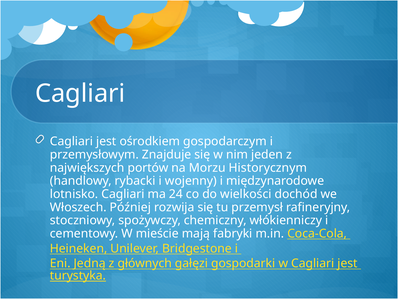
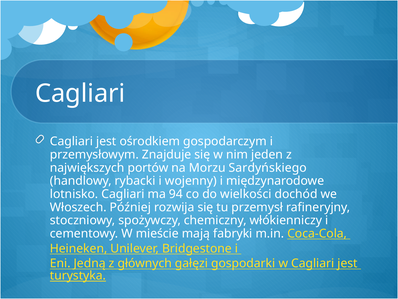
Historycznym: Historycznym -> Sardyńskiego
24: 24 -> 94
